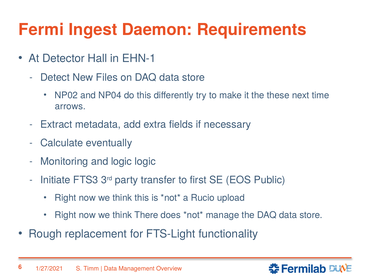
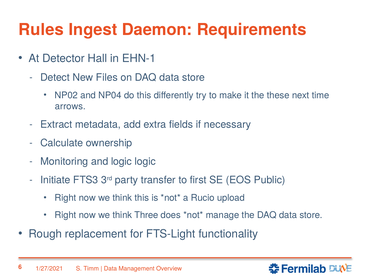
Fermi: Fermi -> Rules
eventually: eventually -> ownership
There: There -> Three
